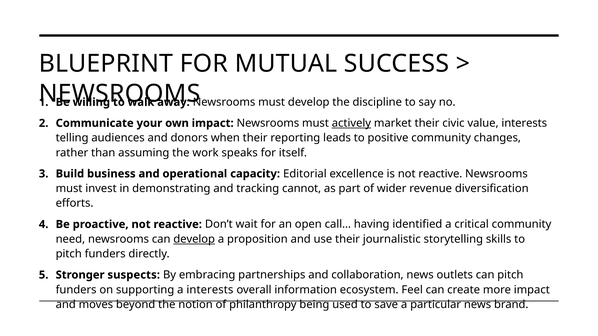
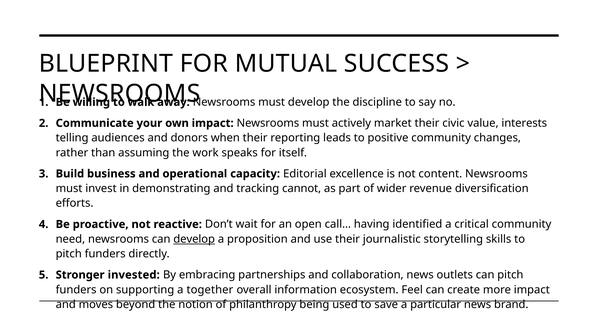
actively underline: present -> none
is not reactive: reactive -> content
suspects: suspects -> invested
a interests: interests -> together
